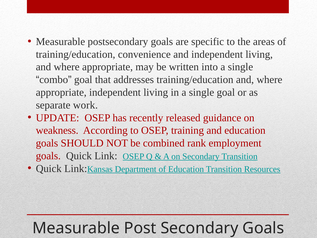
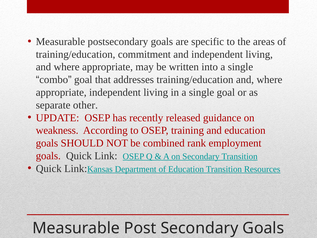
convenience: convenience -> commitment
work: work -> other
